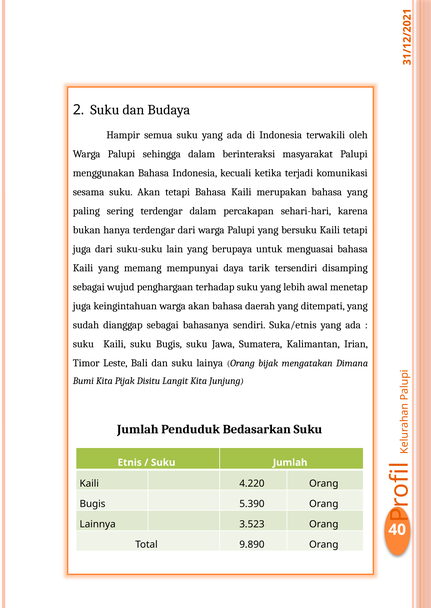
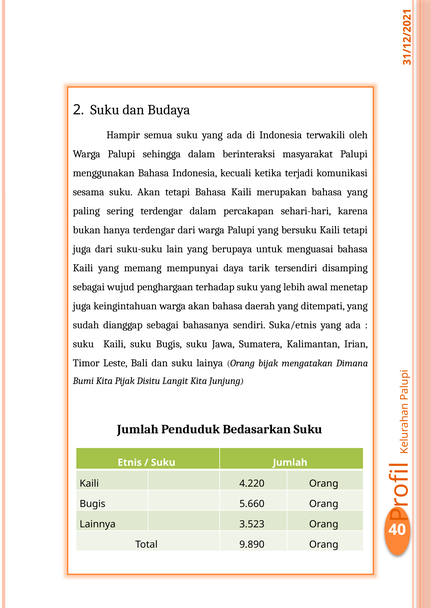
5.390: 5.390 -> 5.660
